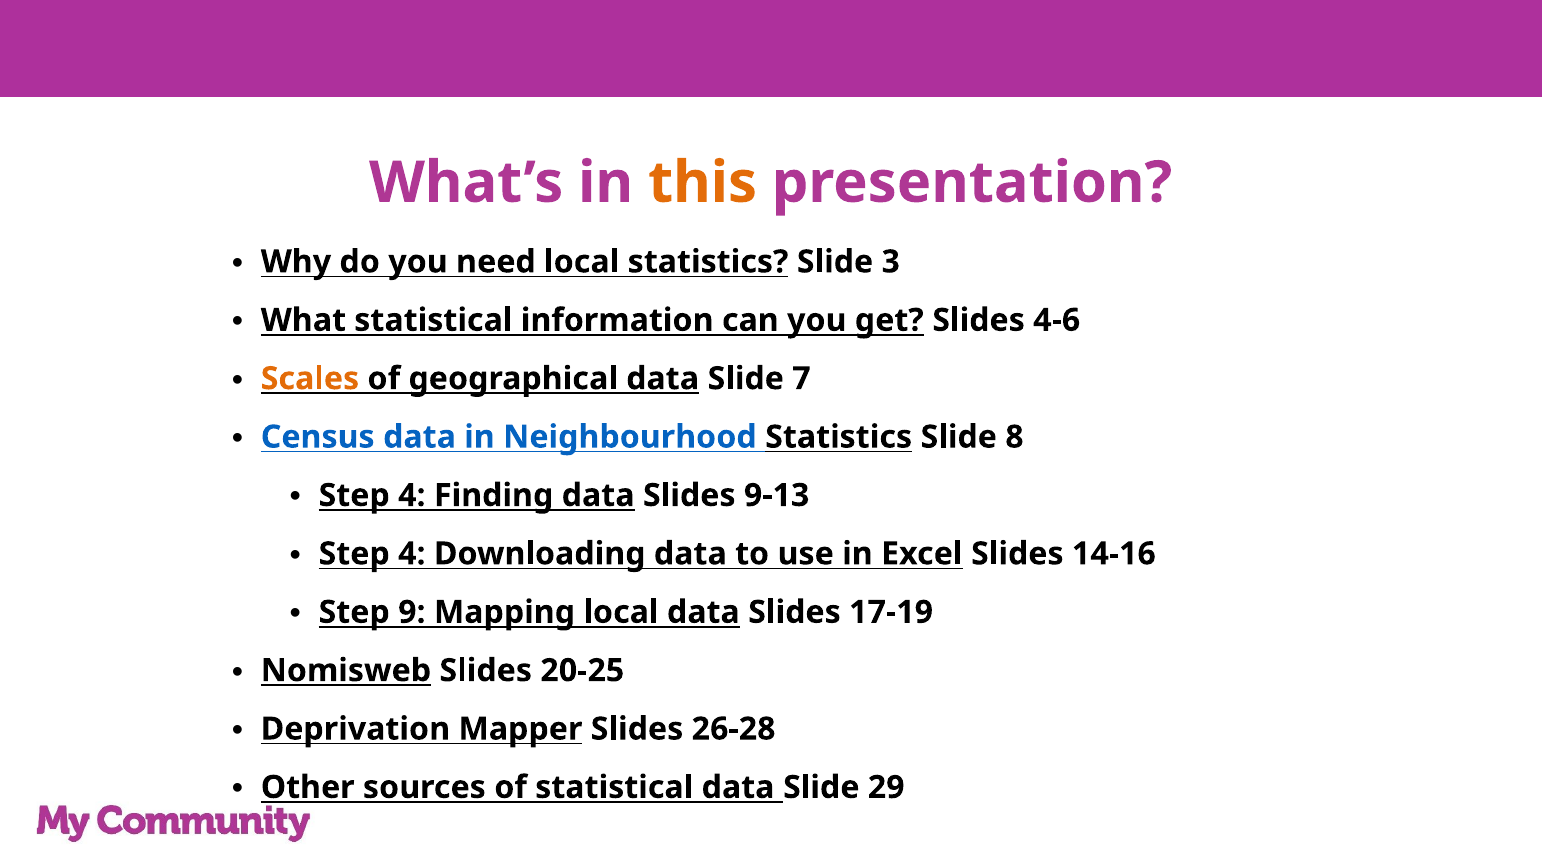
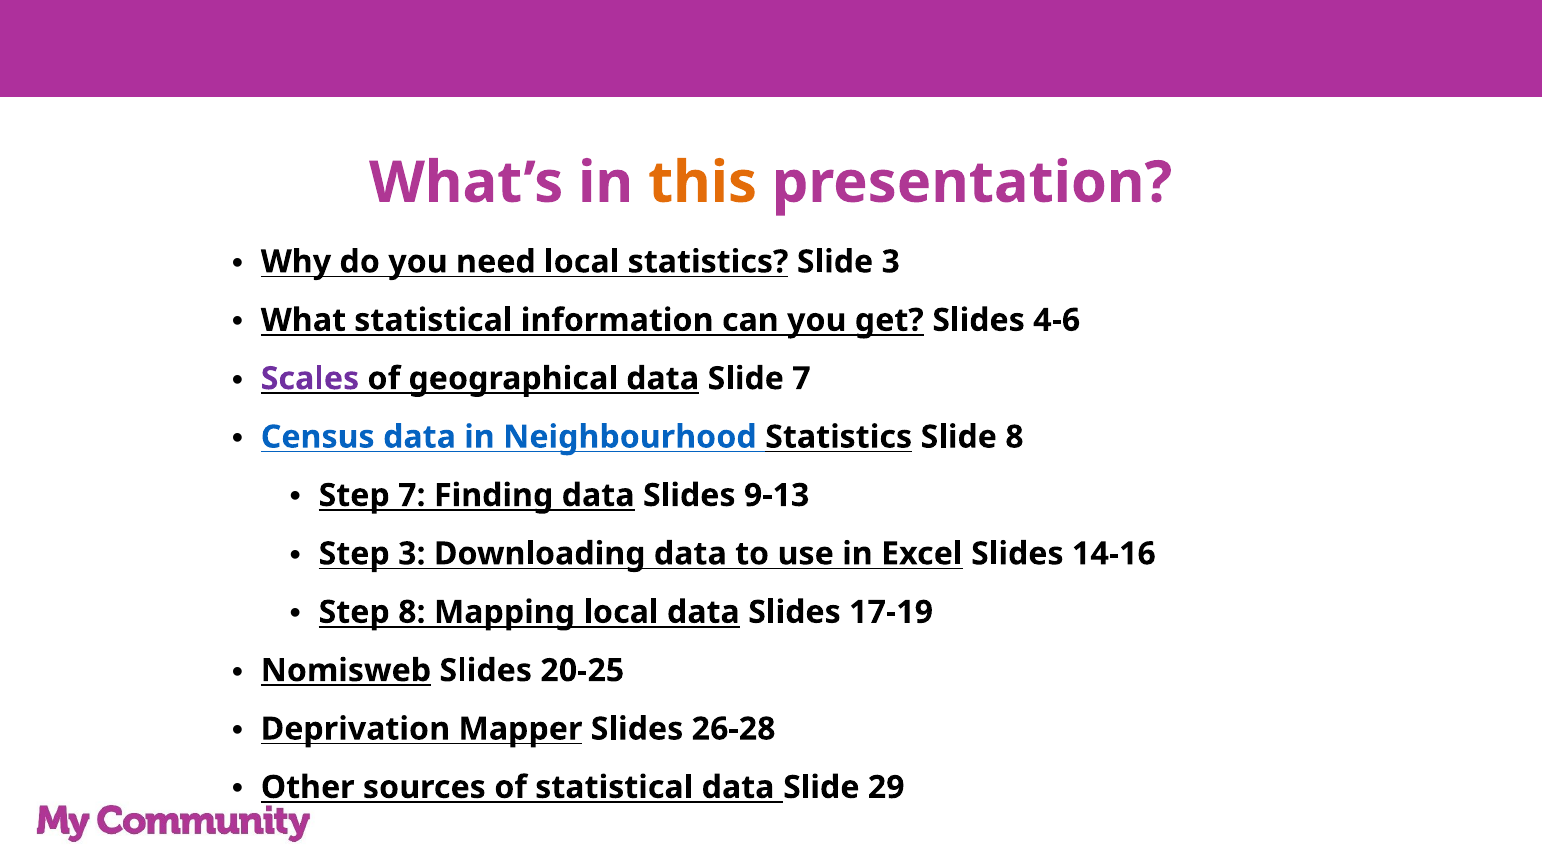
Scales colour: orange -> purple
4 at (412, 496): 4 -> 7
4 at (412, 554): 4 -> 3
Step 9: 9 -> 8
